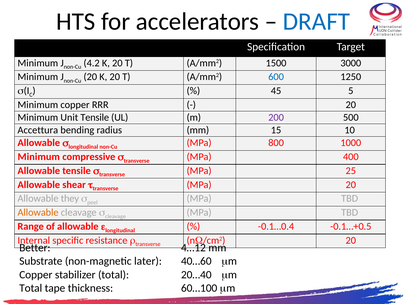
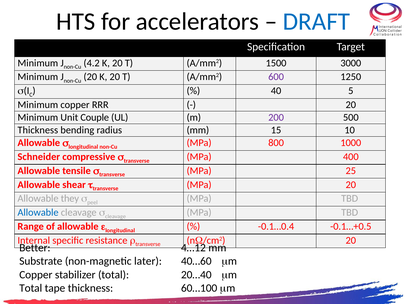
600 colour: blue -> purple
45: 45 -> 40
Unit Tensile: Tensile -> Couple
Accettura at (38, 130): Accettura -> Thickness
Minimum at (39, 157): Minimum -> Schneider
Allowable at (38, 213) colour: orange -> blue
